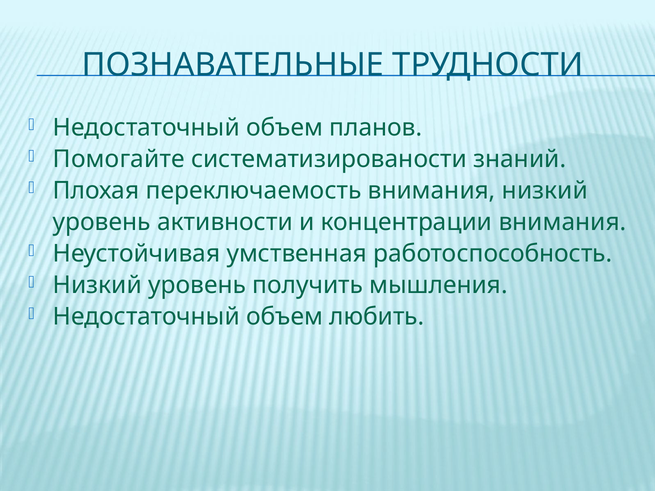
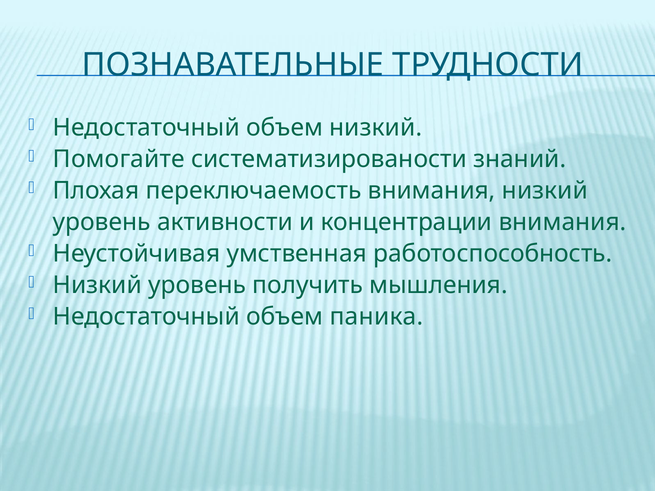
объем планов: планов -> низкий
любить: любить -> паника
